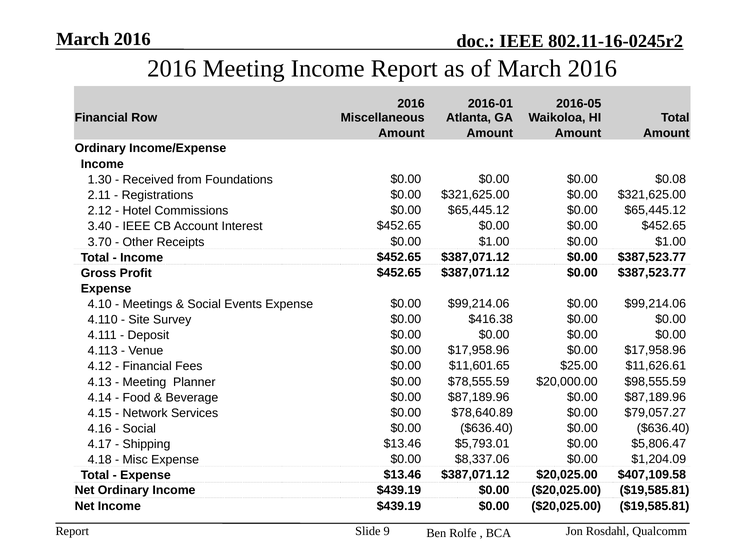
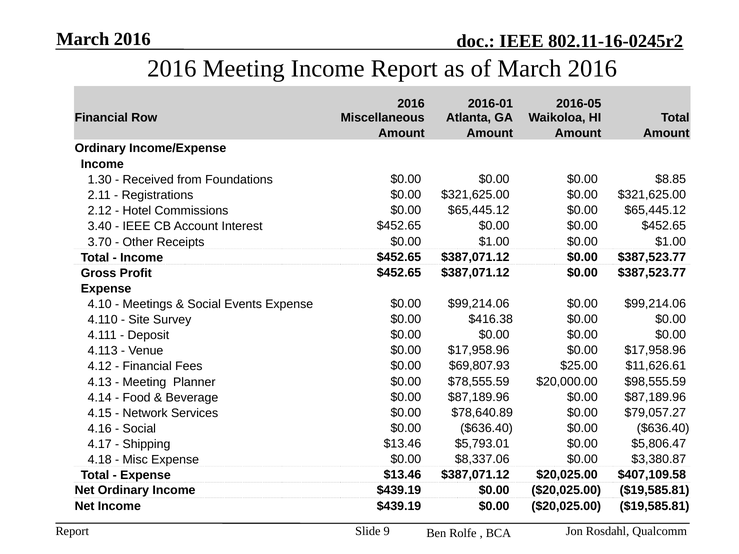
$0.08: $0.08 -> $8.85
$11,601.65: $11,601.65 -> $69,807.93
$1,204.09: $1,204.09 -> $3,380.87
